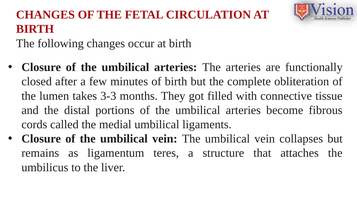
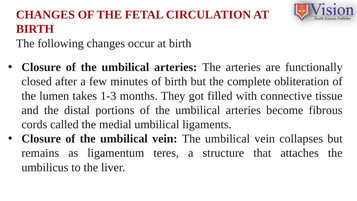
3-3: 3-3 -> 1-3
